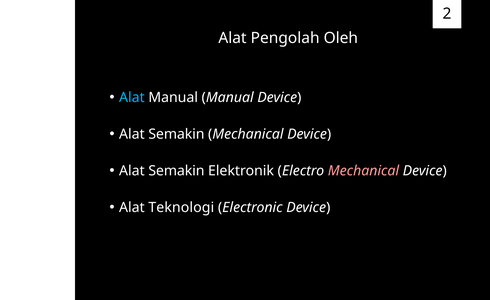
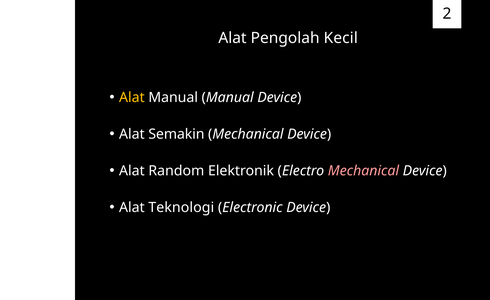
Oleh: Oleh -> Kecil
Alat at (132, 98) colour: light blue -> yellow
Semakin at (176, 171): Semakin -> Random
